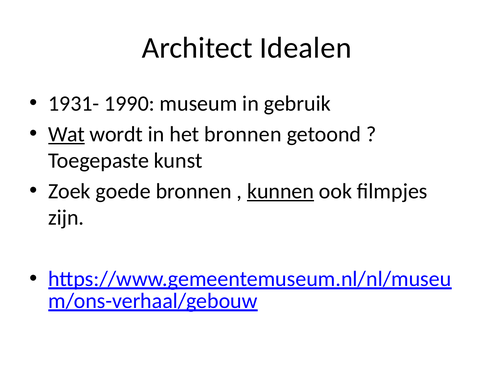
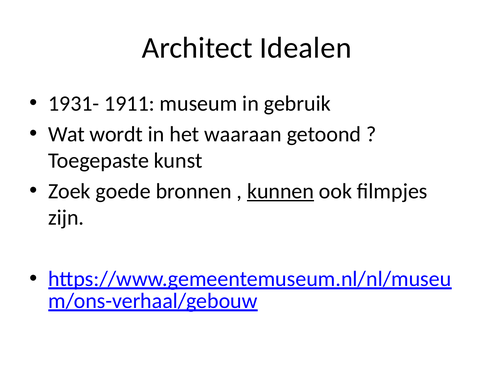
1990: 1990 -> 1911
Wat underline: present -> none
het bronnen: bronnen -> waaraan
